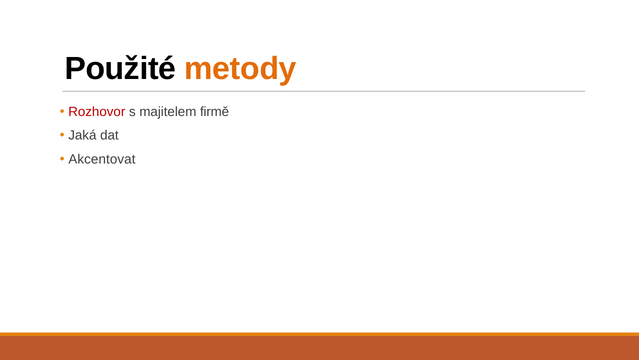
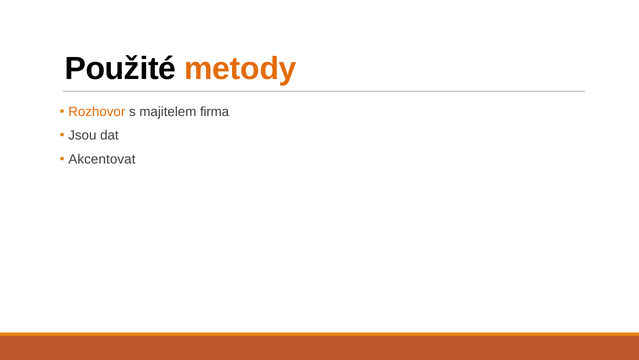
Rozhovor colour: red -> orange
firmě: firmě -> firma
Jaká: Jaká -> Jsou
